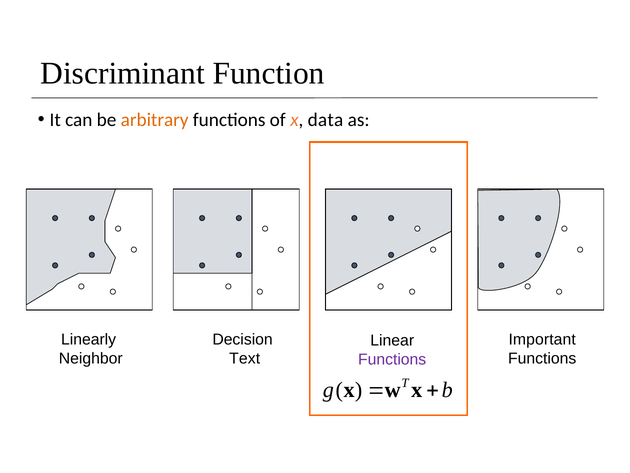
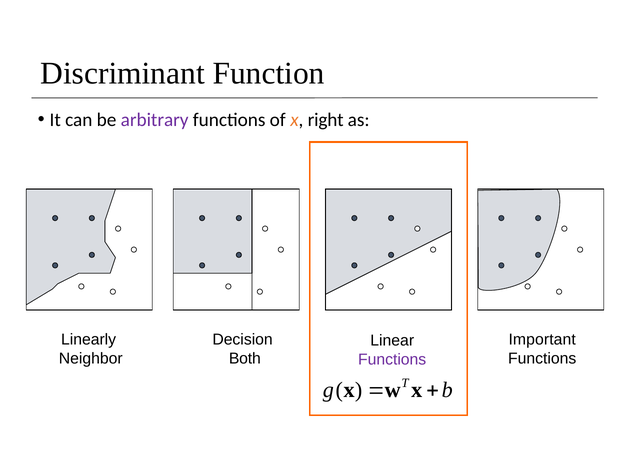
arbitrary colour: orange -> purple
data: data -> right
Text: Text -> Both
